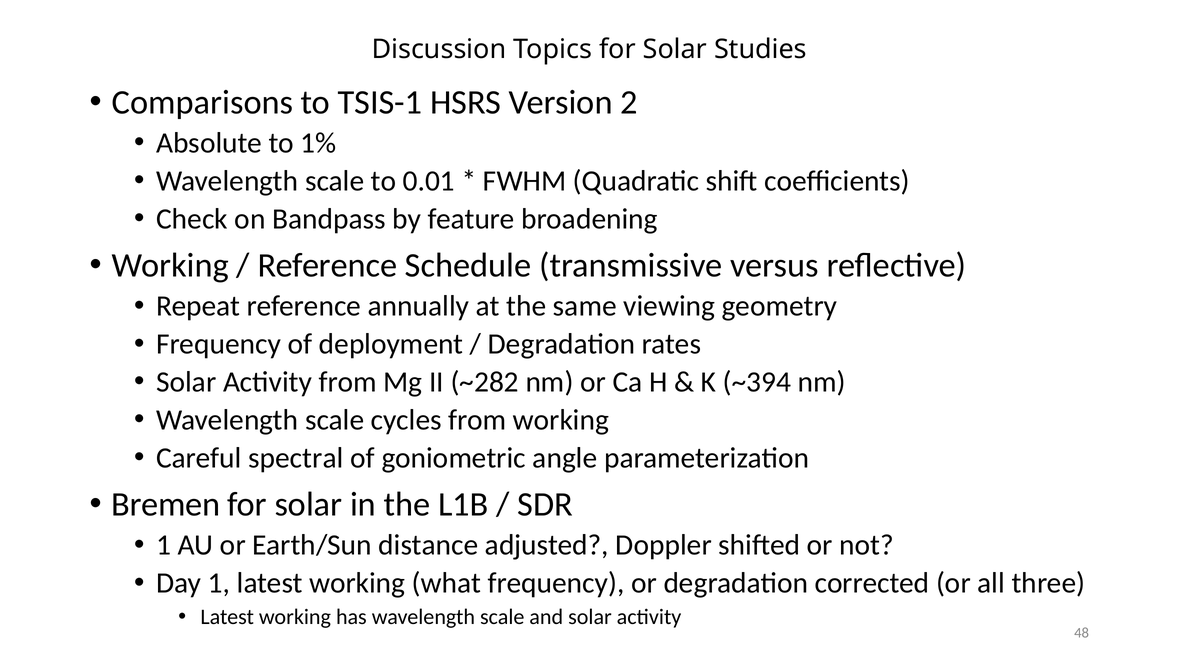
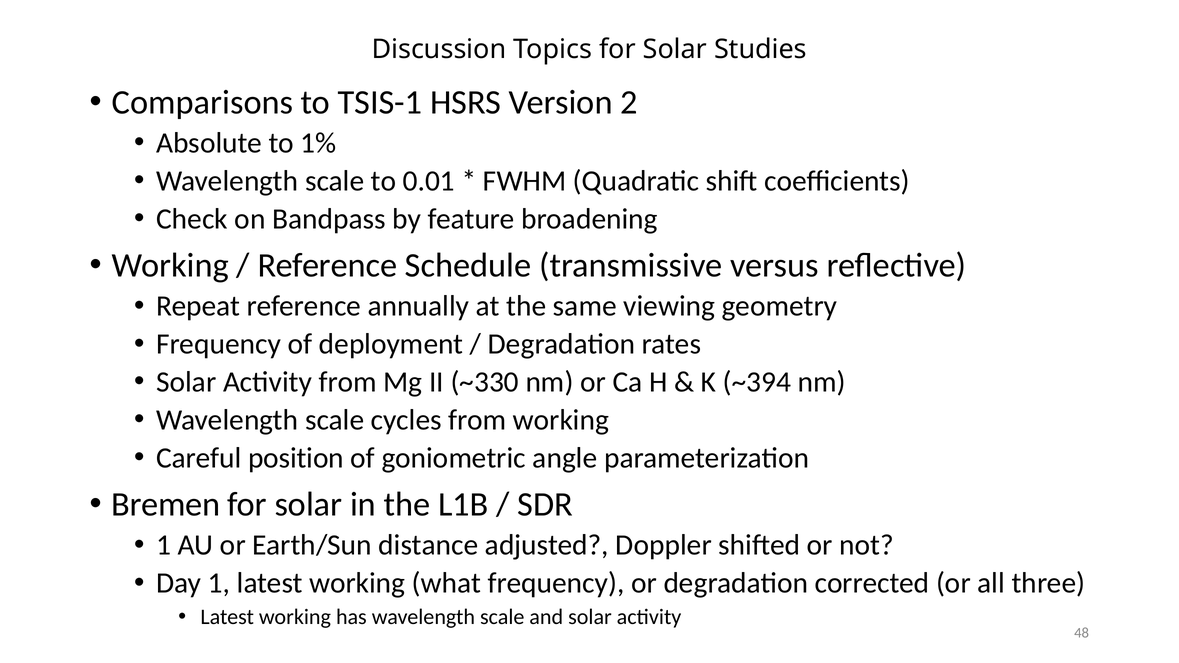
~282: ~282 -> ~330
spectral: spectral -> position
